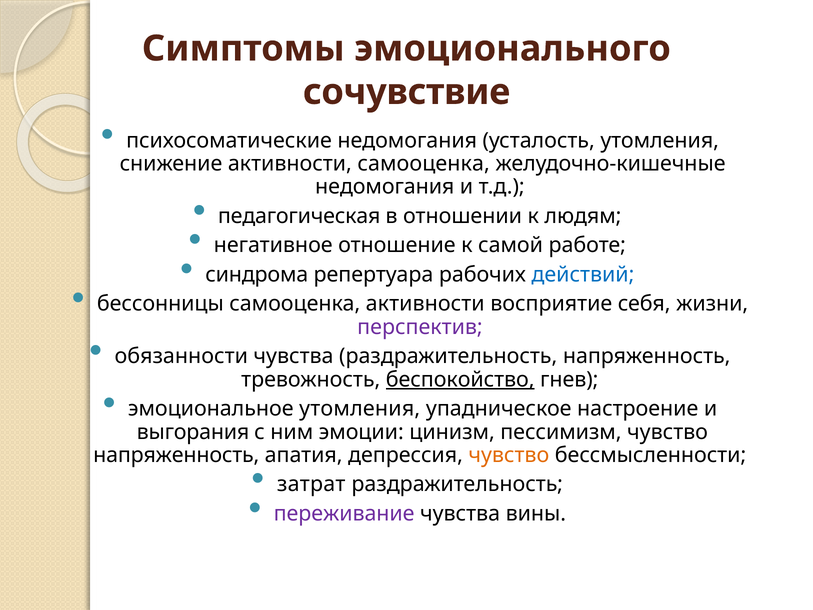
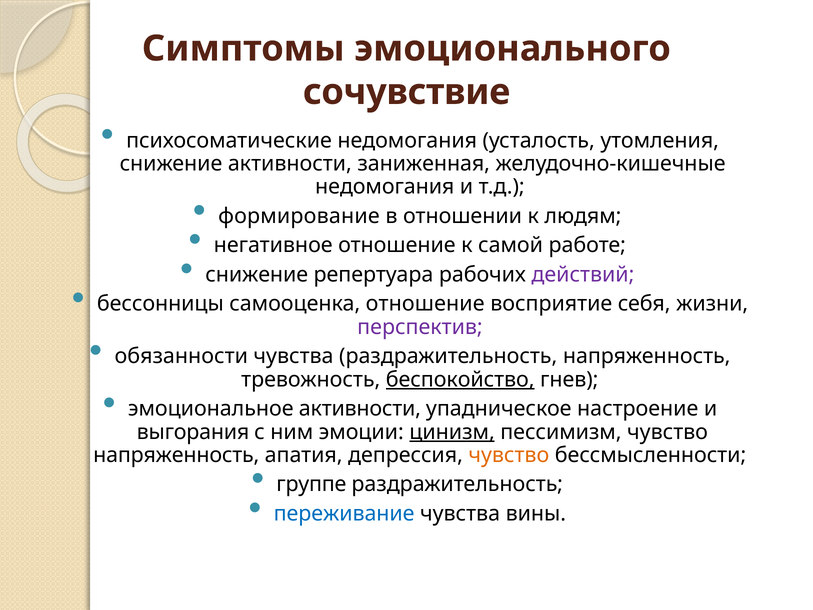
активности самооценка: самооценка -> заниженная
педагогическая: педагогическая -> формирование
синдрома at (257, 274): синдрома -> снижение
действий colour: blue -> purple
самооценка активности: активности -> отношение
эмоциональное утомления: утомления -> активности
цинизм underline: none -> present
затрат: затрат -> группе
переживание colour: purple -> blue
